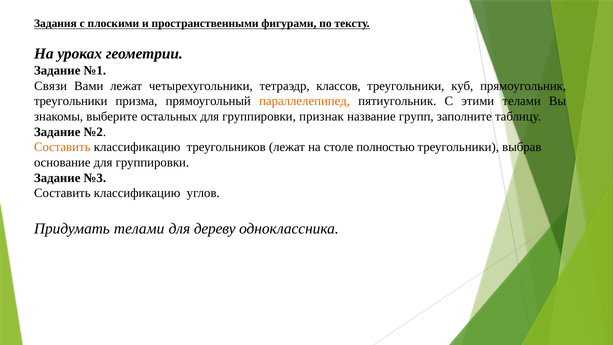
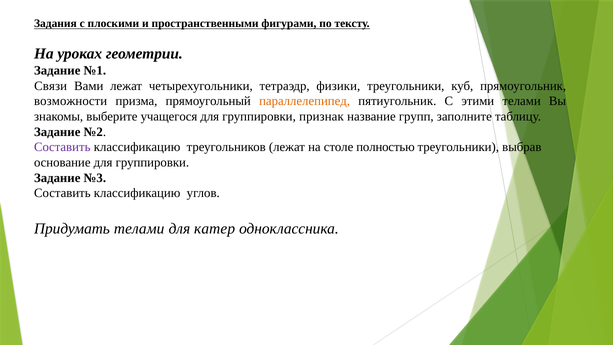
классов: классов -> физики
треугольники at (71, 101): треугольники -> возможности
остальных: остальных -> учащегося
Составить at (62, 147) colour: orange -> purple
дереву: дереву -> катер
